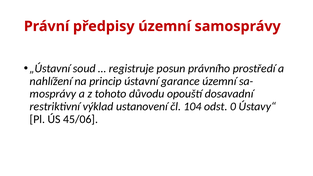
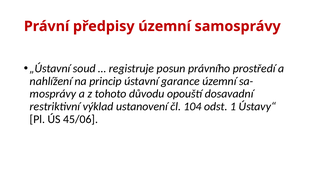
0: 0 -> 1
